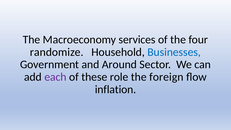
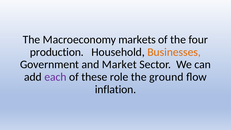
services: services -> markets
randomize: randomize -> production
Businesses colour: blue -> orange
Around: Around -> Market
foreign: foreign -> ground
